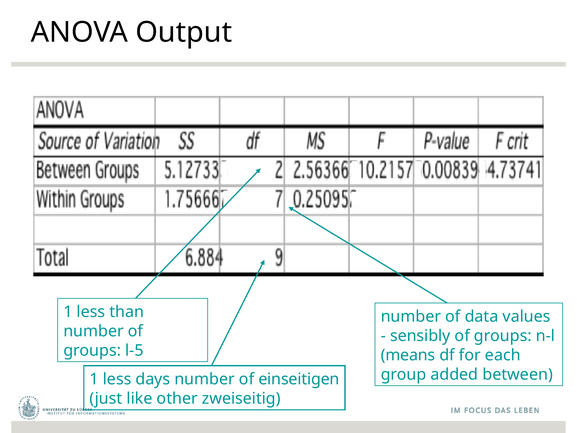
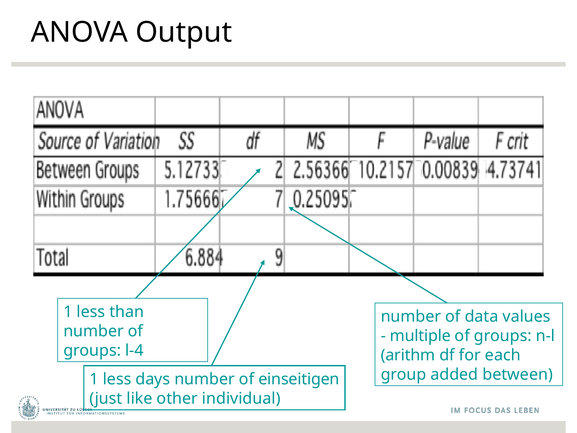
sensibly: sensibly -> multiple
l-5: l-5 -> l-4
means: means -> arithm
zweiseitig: zweiseitig -> individual
